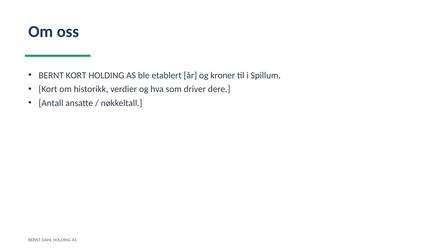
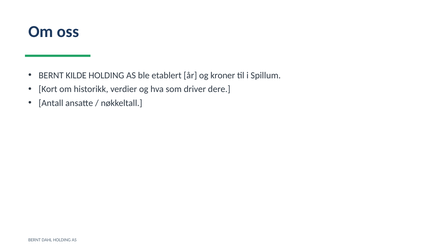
BERNT KORT: KORT -> KILDE
